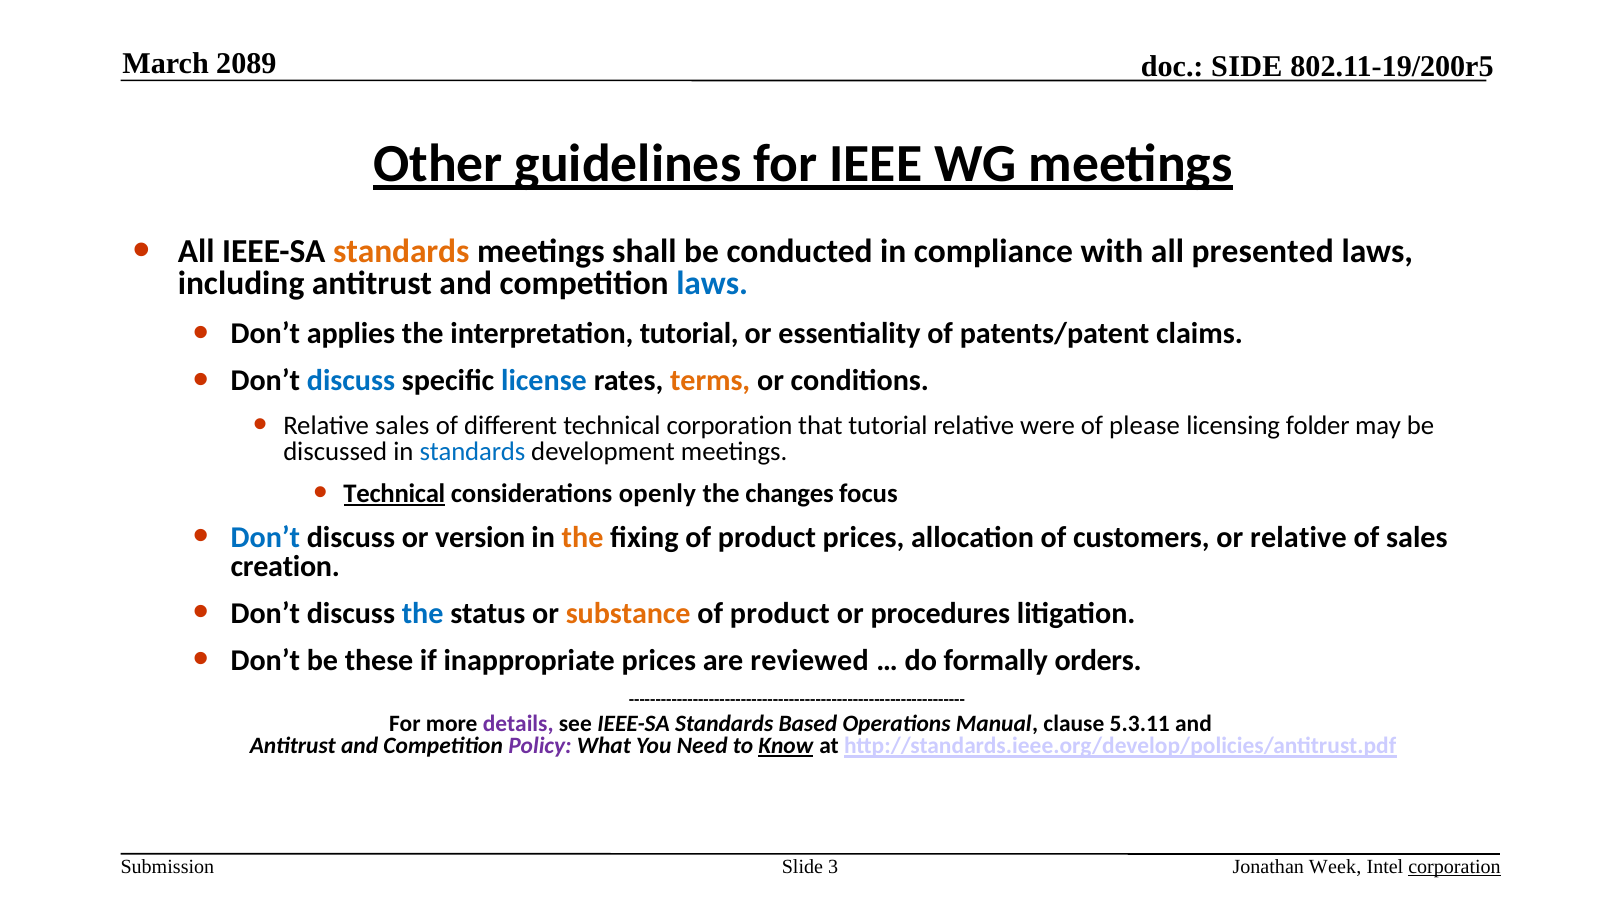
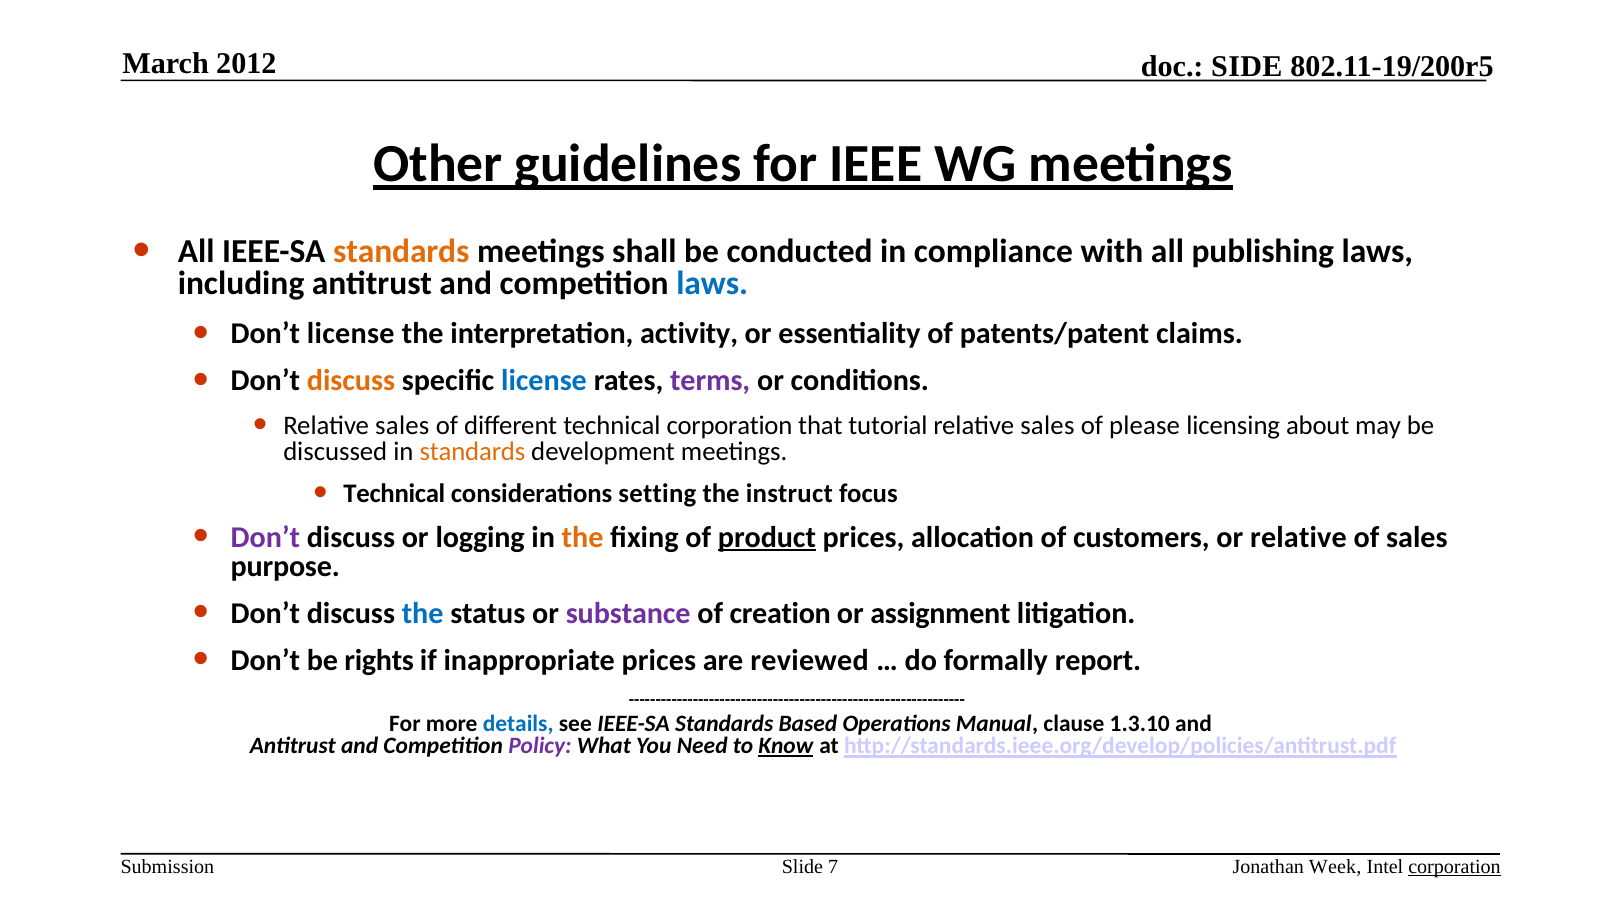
2089: 2089 -> 2012
presented: presented -> publishing
Don’t applies: applies -> license
interpretation tutorial: tutorial -> activity
discuss at (351, 381) colour: blue -> orange
terms colour: orange -> purple
were at (1048, 426): were -> sales
folder: folder -> about
standards at (472, 451) colour: blue -> orange
Technical at (394, 493) underline: present -> none
openly: openly -> setting
changes: changes -> instruct
Don’t at (265, 537) colour: blue -> purple
version: version -> logging
product at (767, 537) underline: none -> present
creation: creation -> purpose
substance colour: orange -> purple
product at (780, 613): product -> creation
procedures: procedures -> assignment
these: these -> rights
orders: orders -> report
details colour: purple -> blue
5.3.11: 5.3.11 -> 1.3.10
3: 3 -> 7
